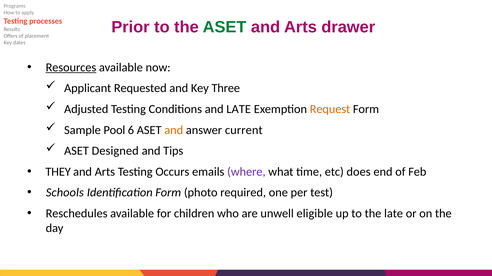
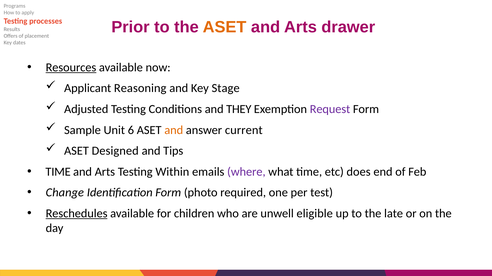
ASET at (225, 27) colour: green -> orange
Requested: Requested -> Reasoning
Three: Three -> Stage
and LATE: LATE -> THEY
Request colour: orange -> purple
Pool: Pool -> Unit
THEY at (58, 172): THEY -> TIME
Occurs: Occurs -> Within
Schools: Schools -> Change
Reschedules underline: none -> present
